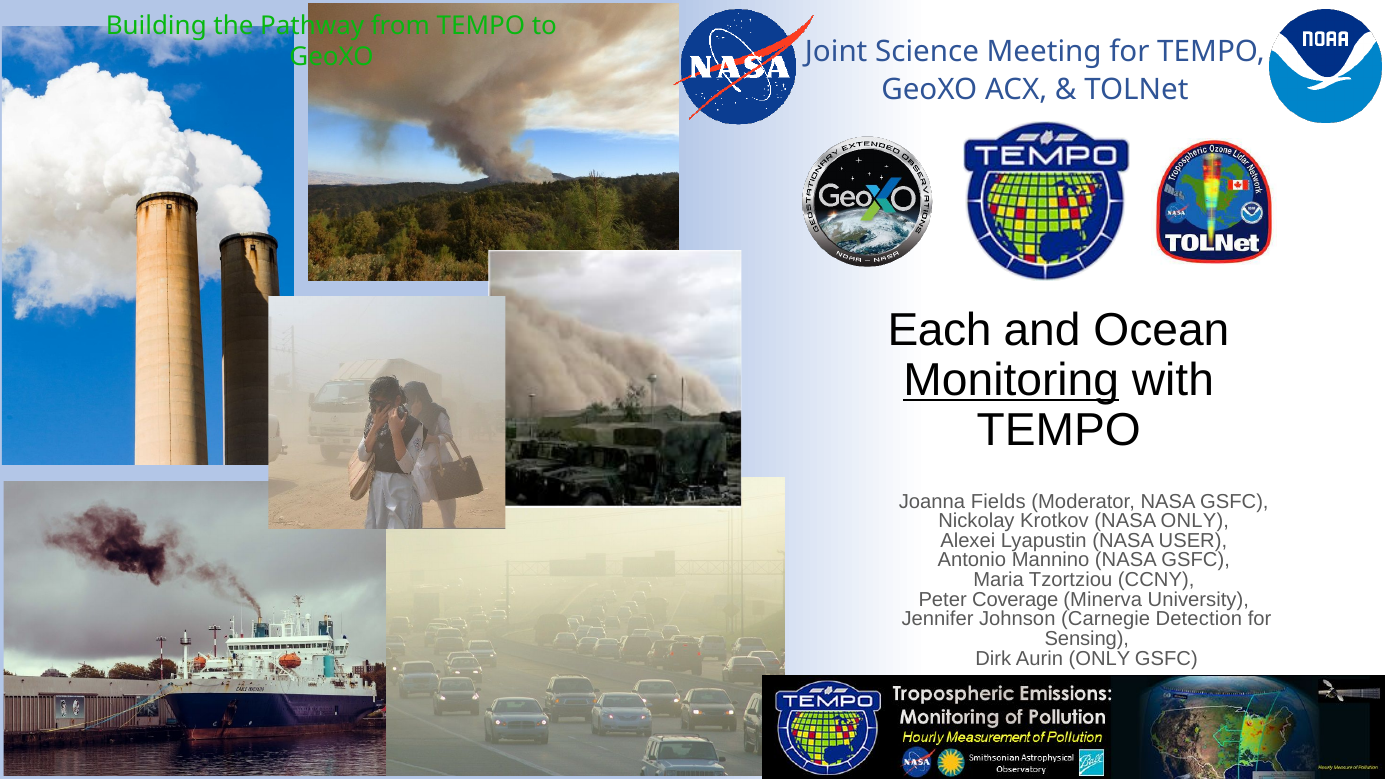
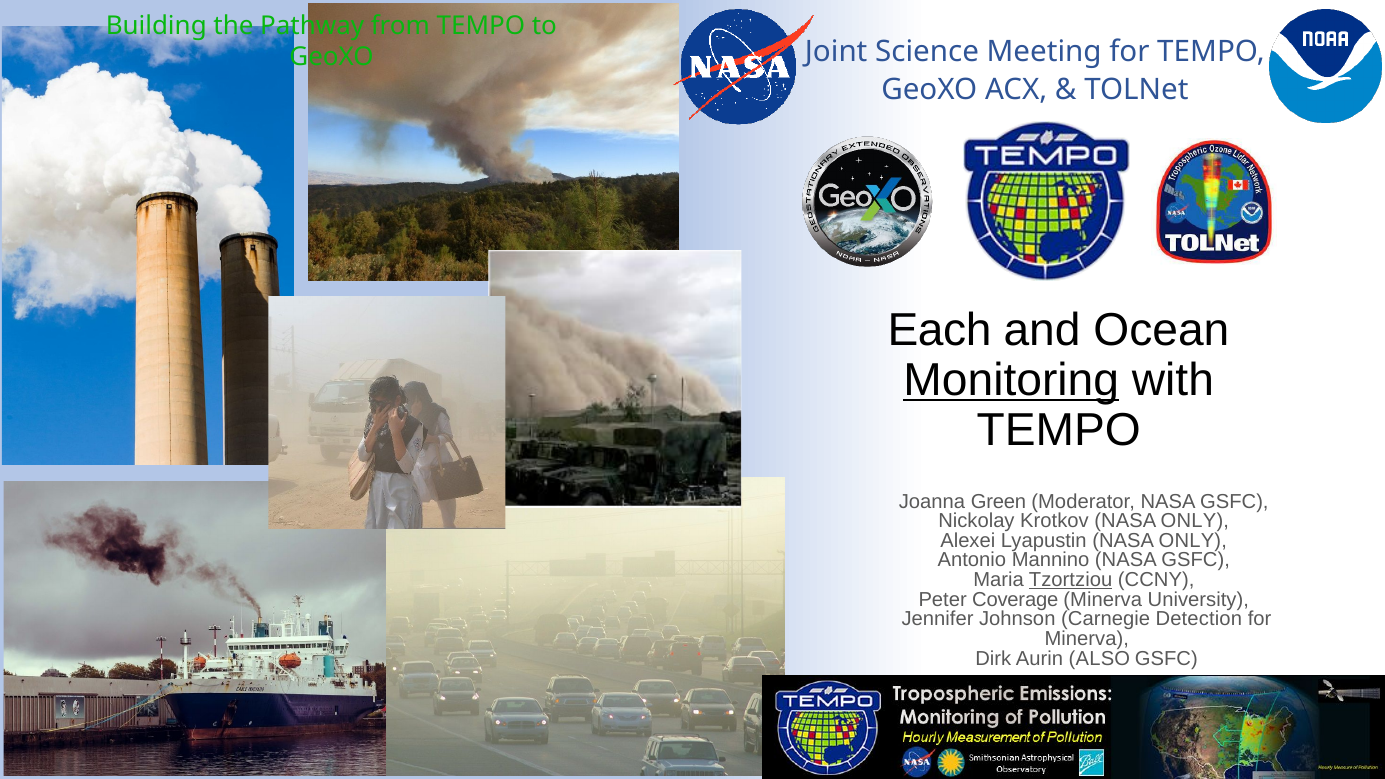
Fields: Fields -> Green
Lyapustin NASA USER: USER -> ONLY
Tzortziou underline: none -> present
Sensing at (1087, 639): Sensing -> Minerva
Aurin ONLY: ONLY -> ALSO
